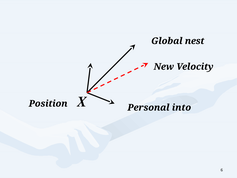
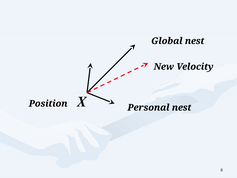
Personal into: into -> nest
